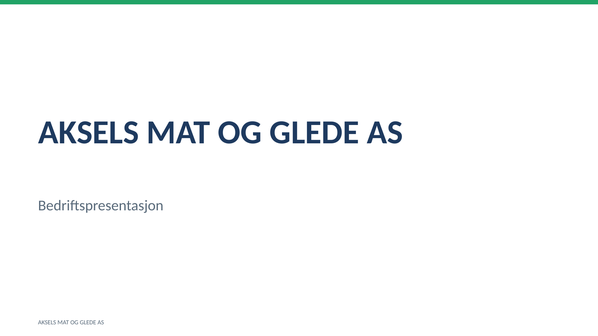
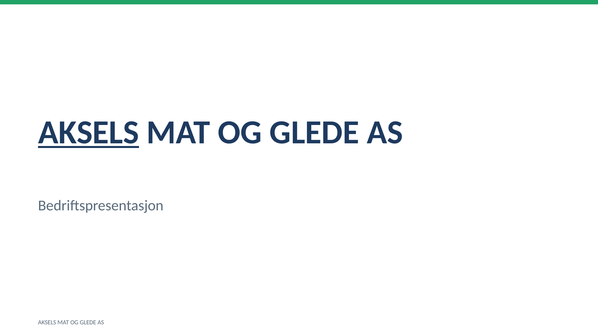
AKSELS at (88, 133) underline: none -> present
